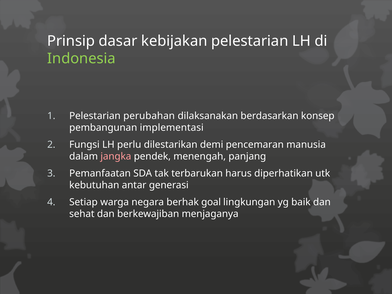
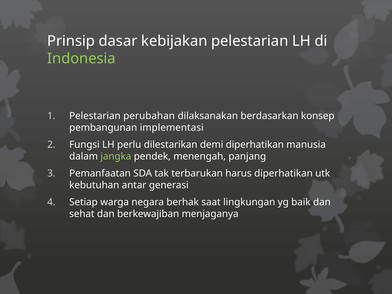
demi pencemaran: pencemaran -> diperhatikan
jangka colour: pink -> light green
goal: goal -> saat
